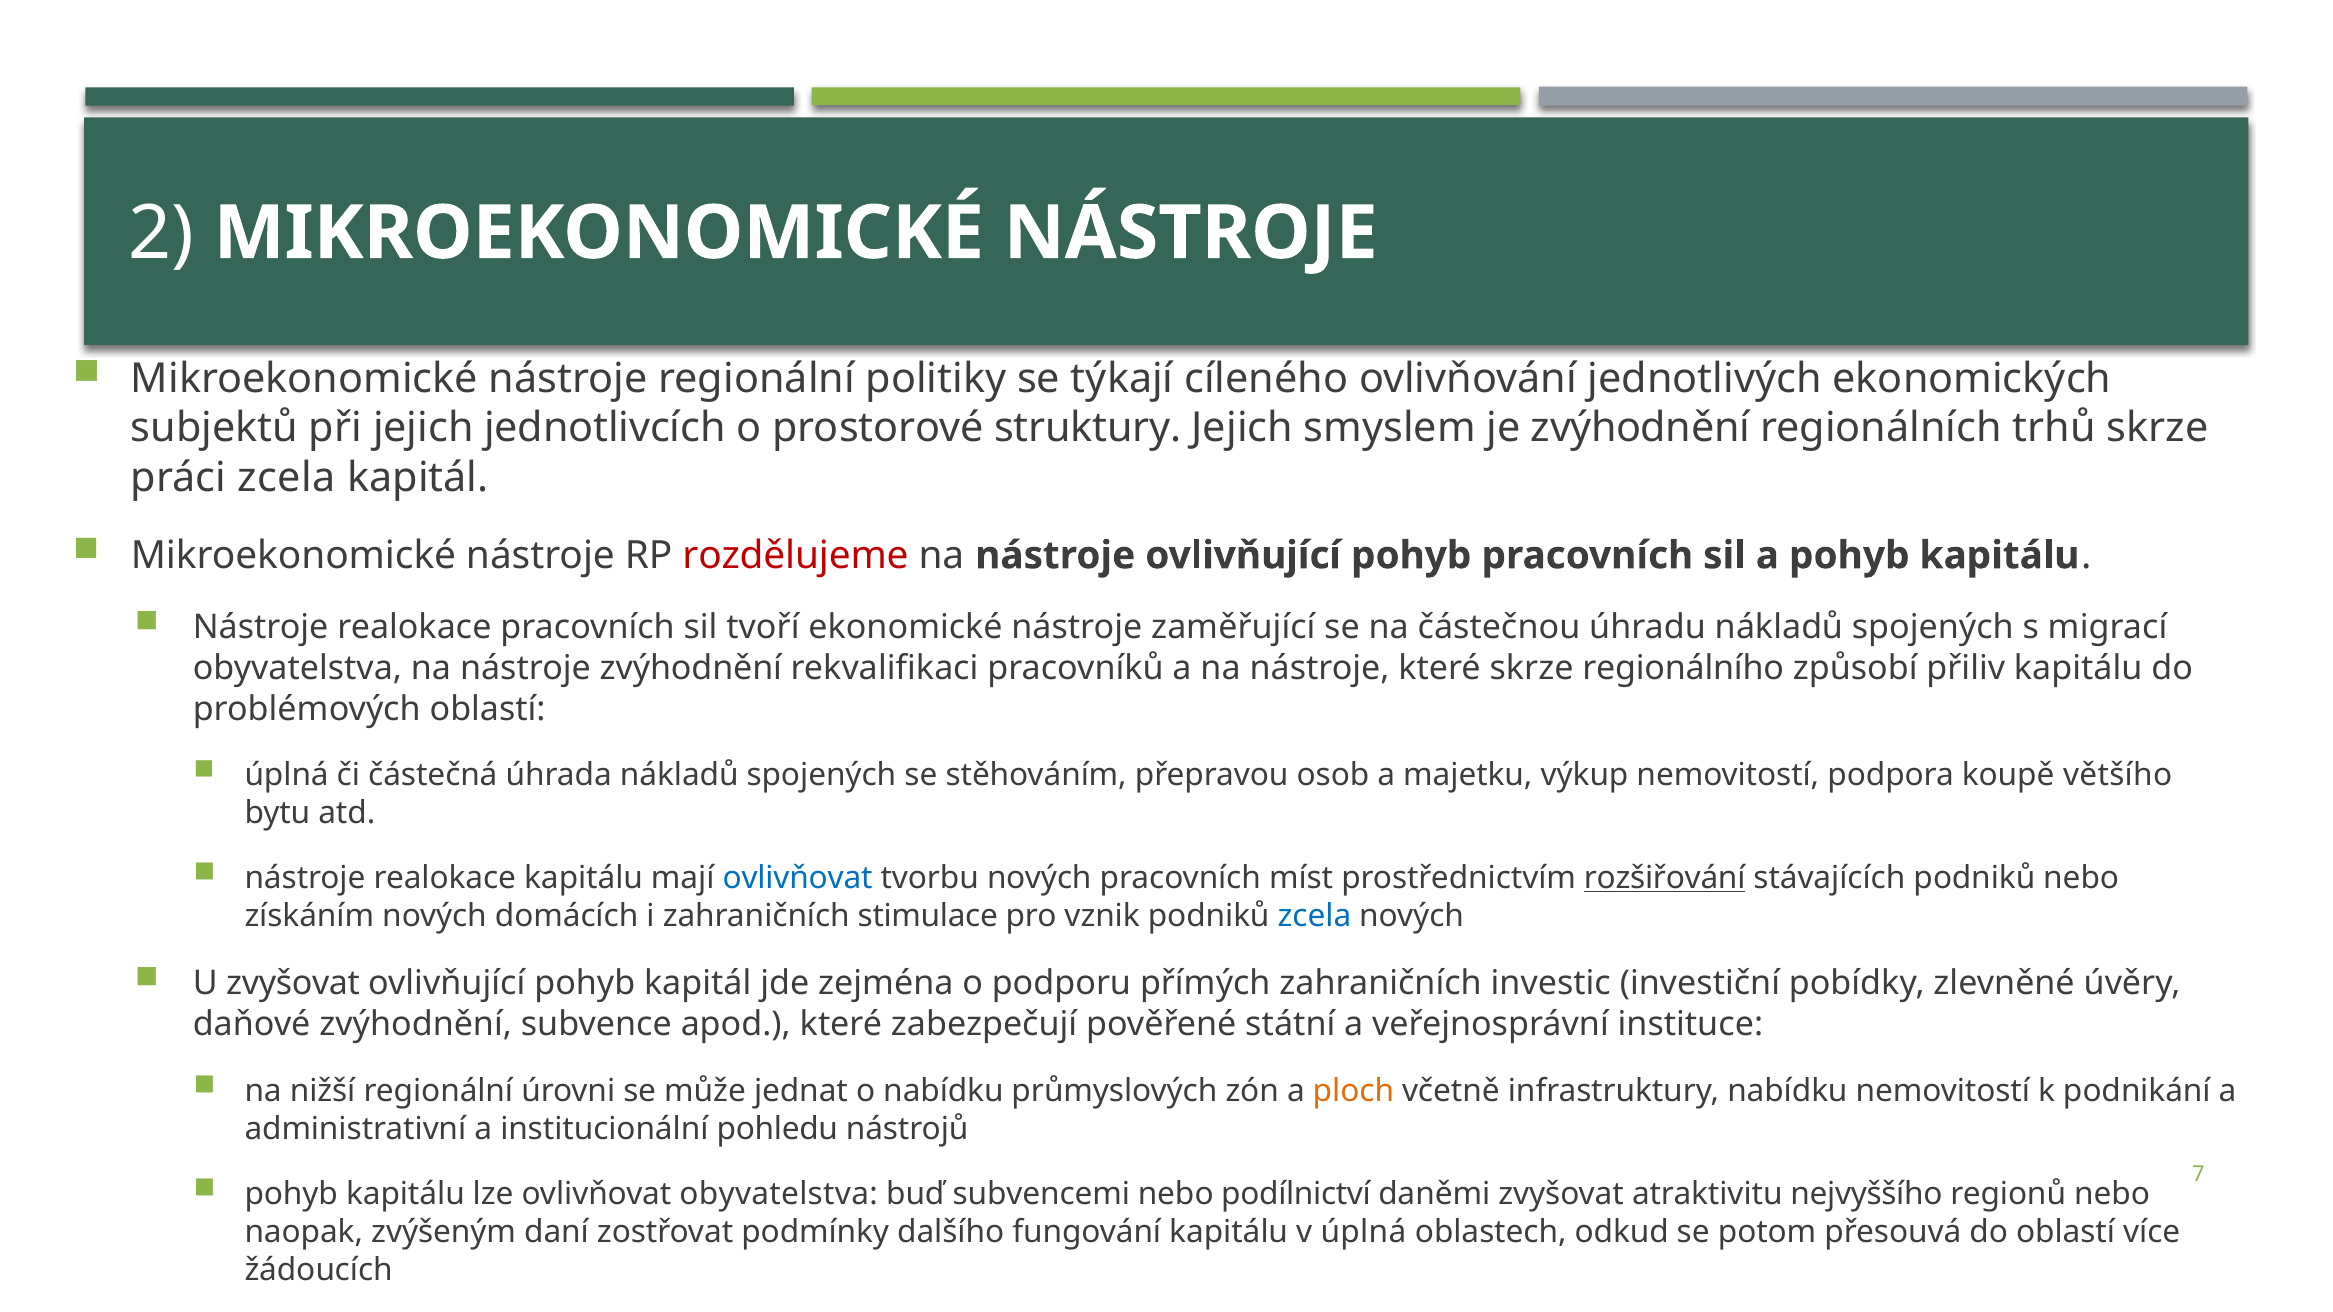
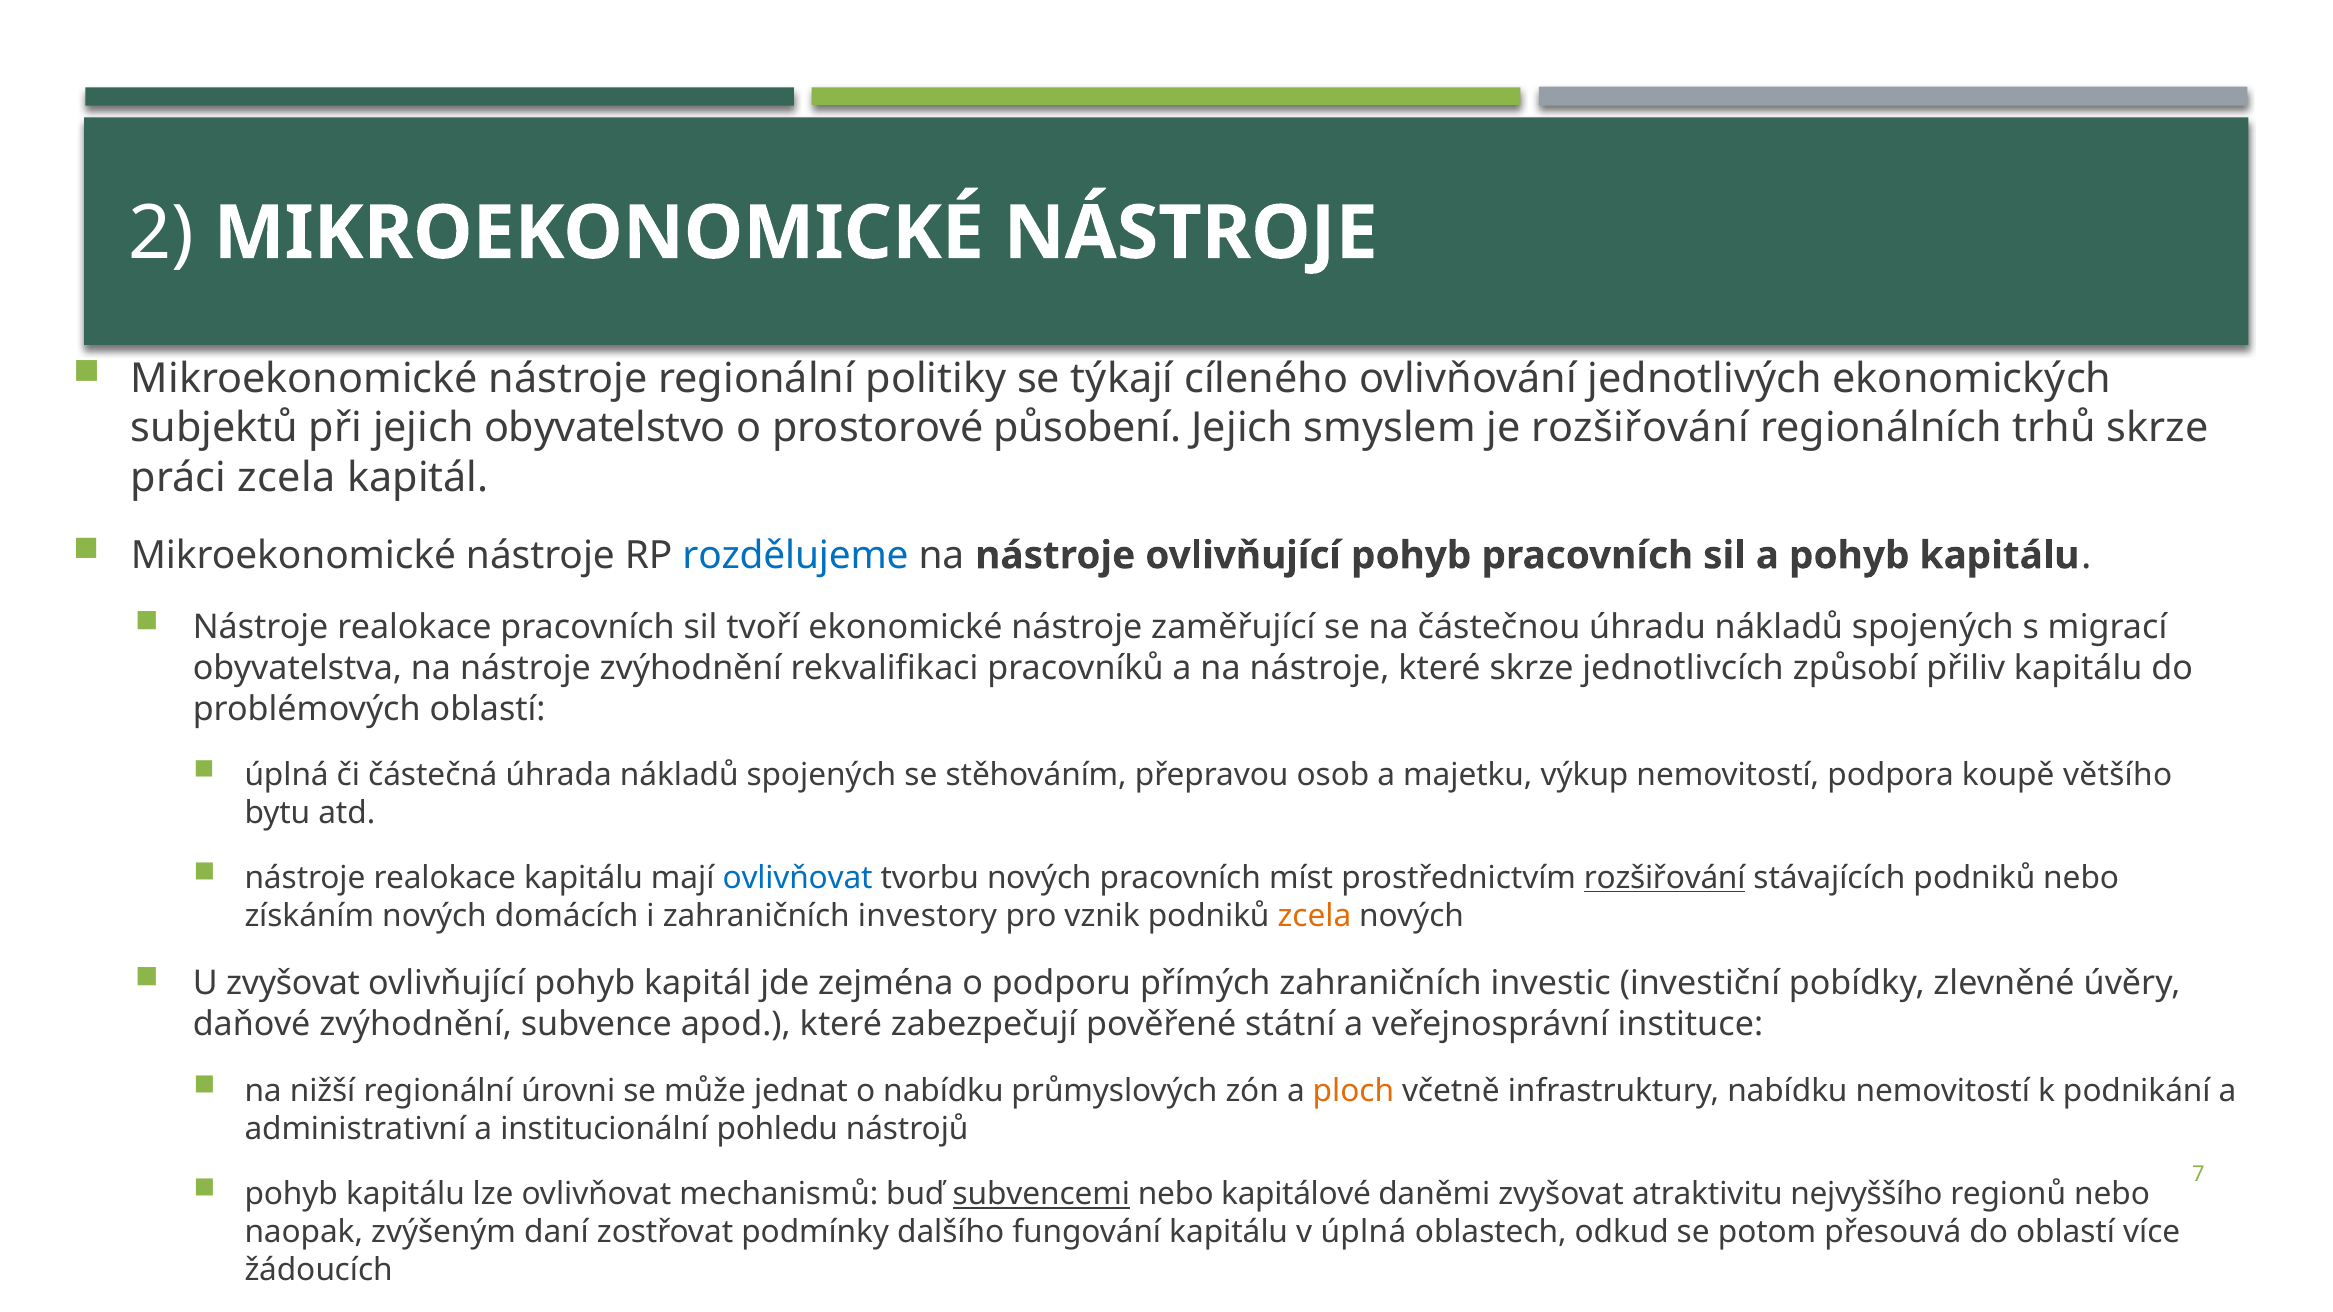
jednotlivcích: jednotlivcích -> obyvatelstvo
struktury: struktury -> působení
je zvýhodnění: zvýhodnění -> rozšiřování
rozdělujeme colour: red -> blue
regionálního: regionálního -> jednotlivcích
stimulace: stimulace -> investory
zcela at (1314, 916) colour: blue -> orange
ovlivňovat obyvatelstva: obyvatelstva -> mechanismů
subvencemi underline: none -> present
podílnictví: podílnictví -> kapitálové
